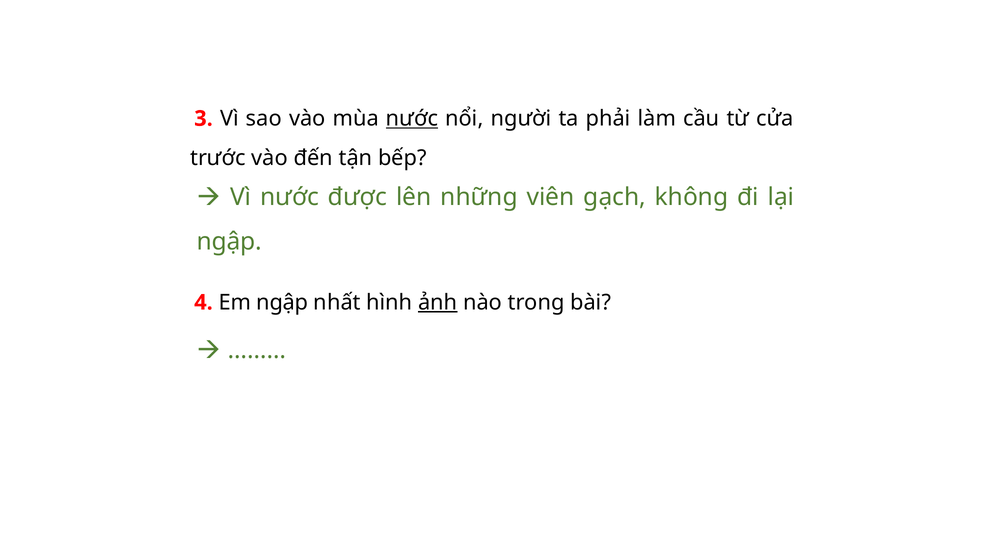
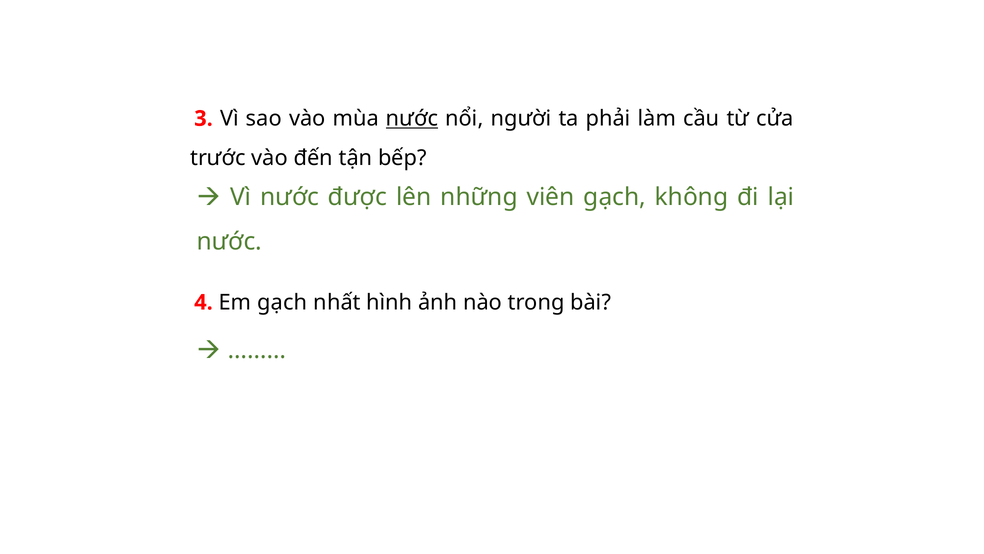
ngập at (229, 241): ngập -> nước
Em ngập: ngập -> gạch
ảnh underline: present -> none
